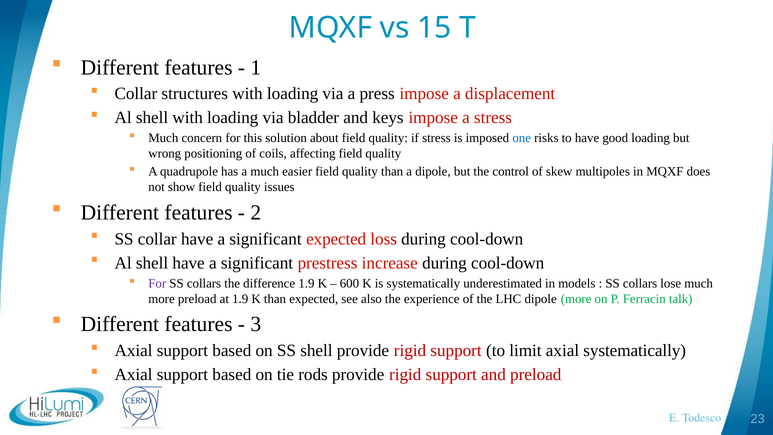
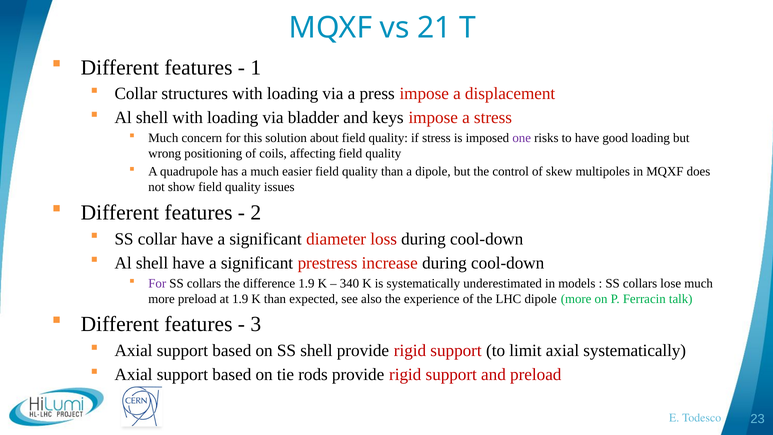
15: 15 -> 21
one colour: blue -> purple
significant expected: expected -> diameter
600: 600 -> 340
